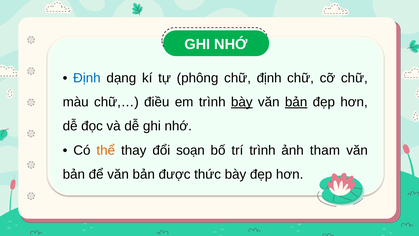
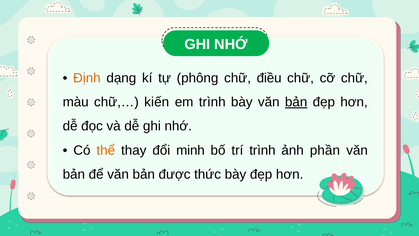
Định at (87, 78) colour: blue -> orange
chữ định: định -> điều
điều: điều -> kiến
bày at (242, 102) underline: present -> none
soạn: soạn -> minh
tham: tham -> phần
